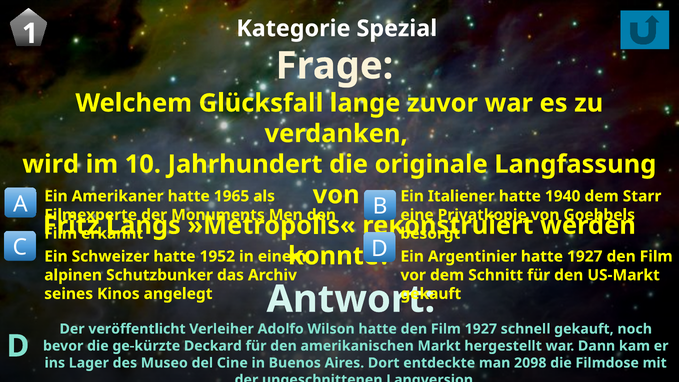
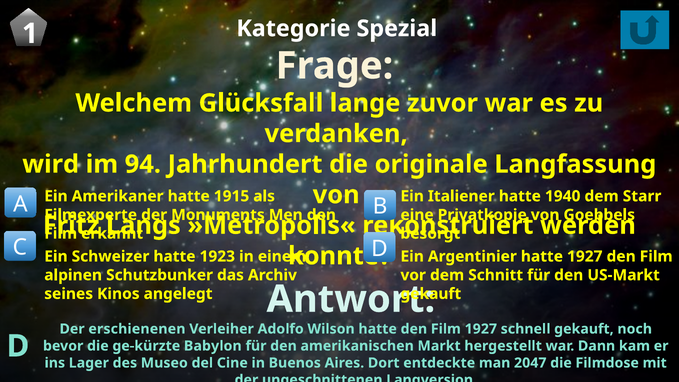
10: 10 -> 94
1965: 1965 -> 1915
1952: 1952 -> 1923
veröffentlicht: veröffentlicht -> erschienenen
Deckard: Deckard -> Babylon
2098: 2098 -> 2047
